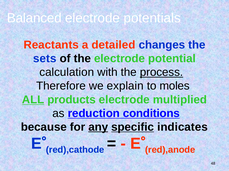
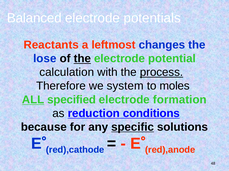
detailed: detailed -> leftmost
sets: sets -> lose
the at (82, 59) underline: none -> present
explain: explain -> system
products: products -> specified
multiplied: multiplied -> formation
any underline: present -> none
indicates: indicates -> solutions
